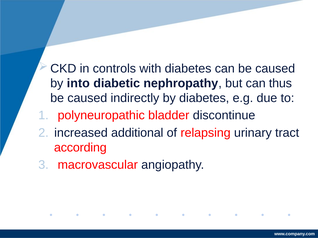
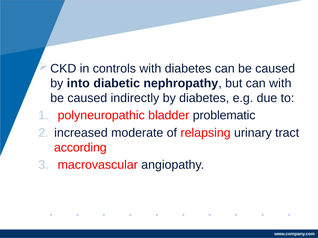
can thus: thus -> with
discontinue: discontinue -> problematic
additional: additional -> moderate
